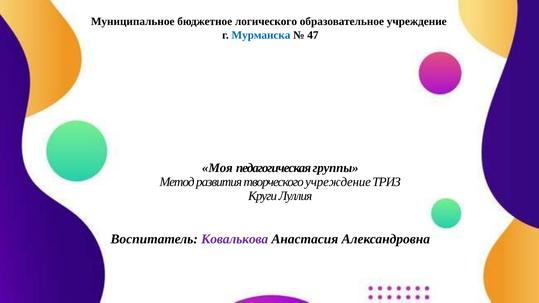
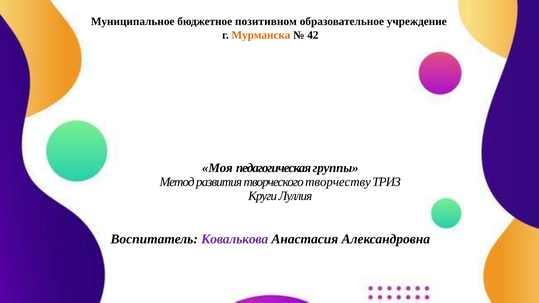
логического: логического -> позитивном
Мурманска colour: blue -> orange
47: 47 -> 42
творческого учреждение: учреждение -> творчеству
